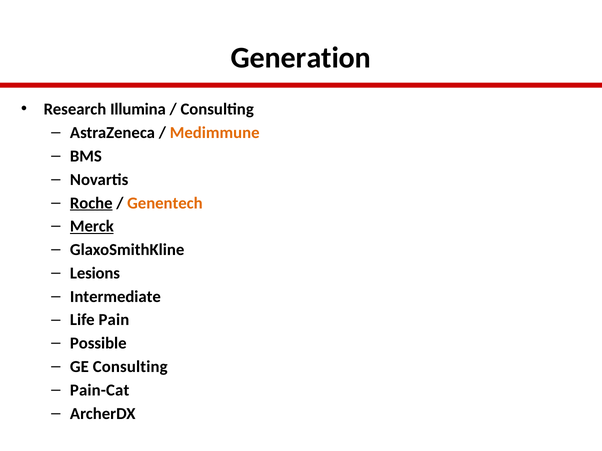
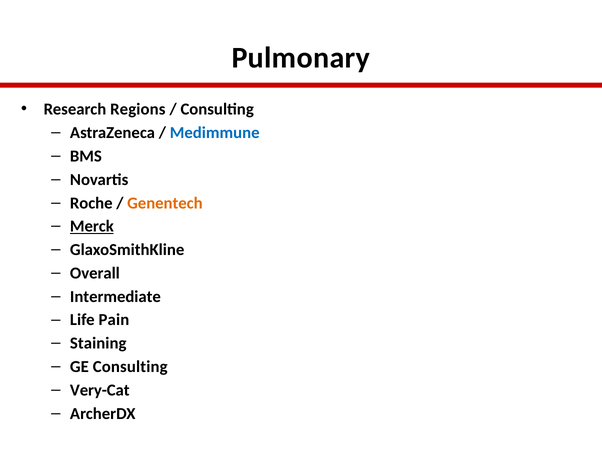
Generation: Generation -> Pulmonary
Illumina: Illumina -> Regions
Medimmune colour: orange -> blue
Roche underline: present -> none
Lesions: Lesions -> Overall
Possible: Possible -> Staining
Pain-Cat: Pain-Cat -> Very-Cat
